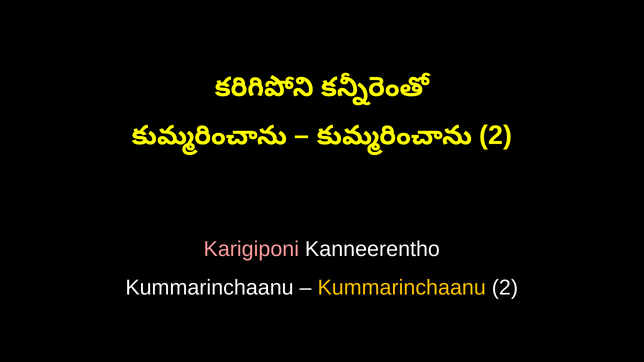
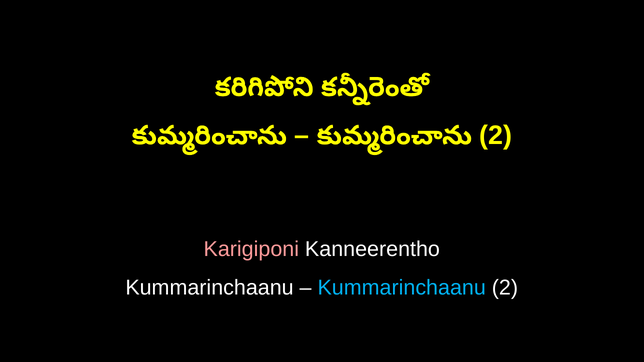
Kummarinchaanu at (402, 288) colour: yellow -> light blue
